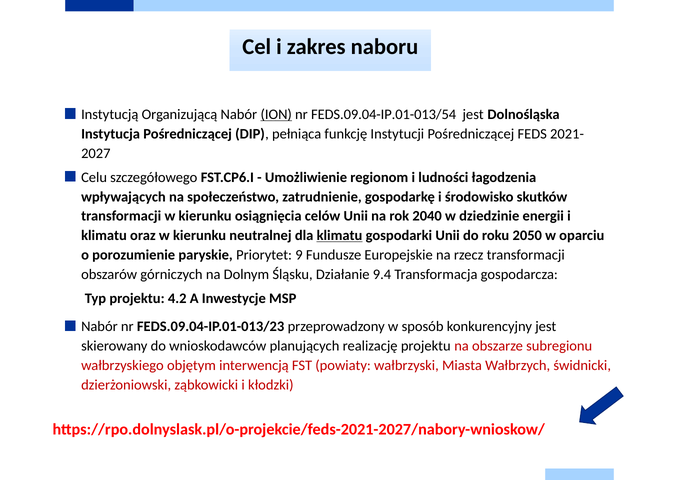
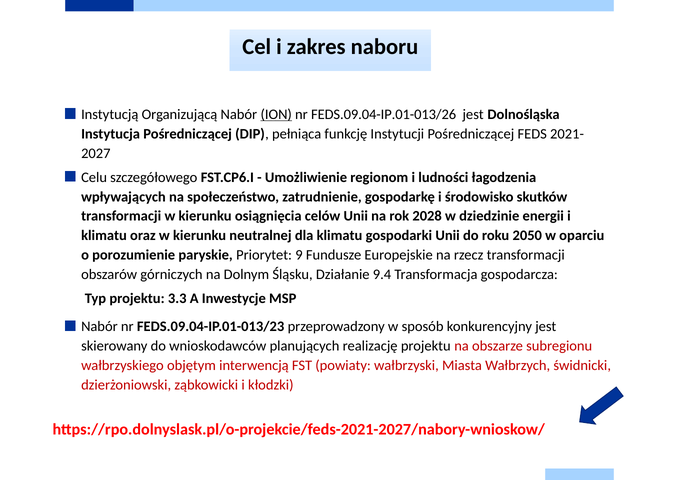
FEDS.09.04-IP.01-013/54: FEDS.09.04-IP.01-013/54 -> FEDS.09.04-IP.01-013/26
2040: 2040 -> 2028
klimatu at (340, 236) underline: present -> none
4.2: 4.2 -> 3.3
